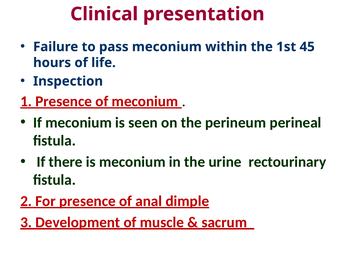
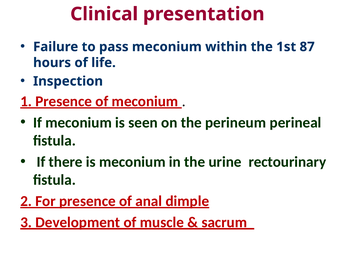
45: 45 -> 87
